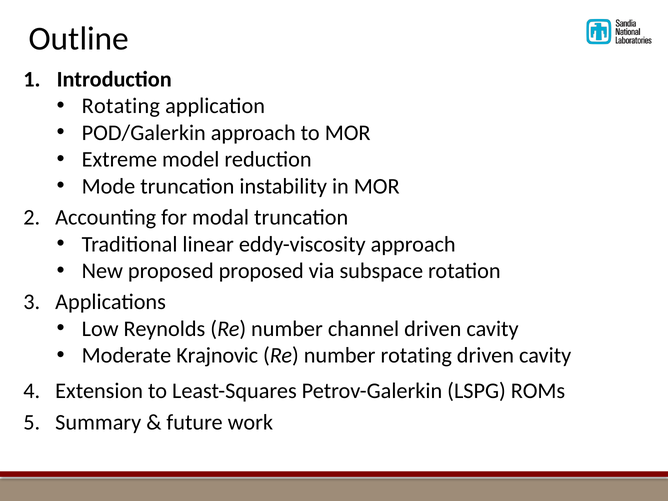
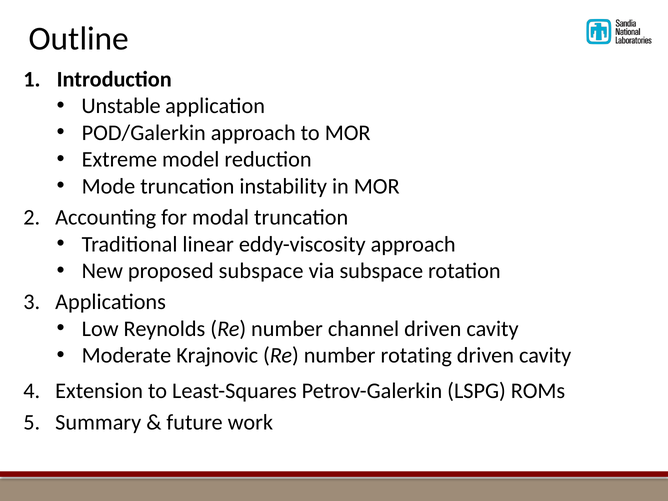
Rotating at (121, 106): Rotating -> Unstable
proposed proposed: proposed -> subspace
